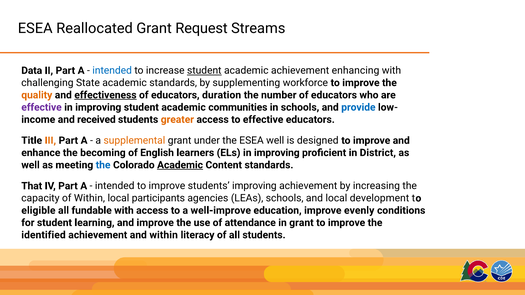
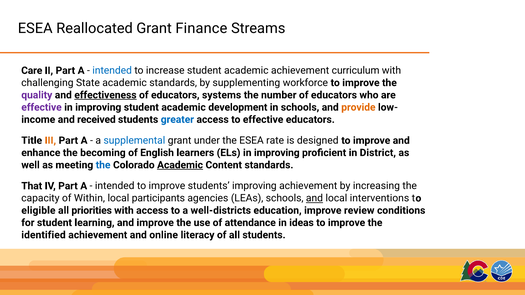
Request: Request -> Finance
Data: Data -> Care
student at (204, 71) underline: present -> none
enhancing: enhancing -> curriculum
quality colour: orange -> purple
duration: duration -> systems
communities: communities -> development
provide colour: blue -> orange
greater colour: orange -> blue
supplemental colour: orange -> blue
ESEA well: well -> rate
and at (314, 198) underline: none -> present
development: development -> interventions
fundable: fundable -> priorities
well-improve: well-improve -> well-districts
evenly: evenly -> review
in grant: grant -> ideas
and within: within -> online
